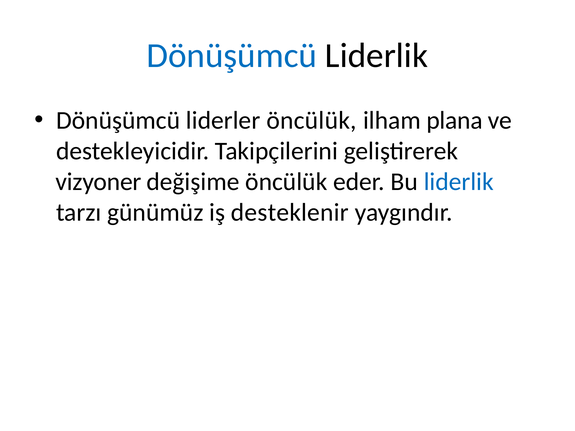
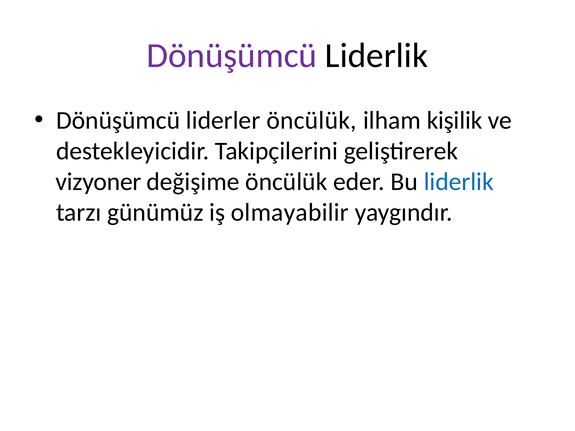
Dönüşümcü at (232, 56) colour: blue -> purple
plana: plana -> kişilik
desteklenir: desteklenir -> olmayabilir
